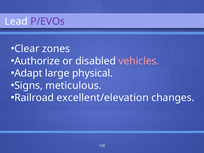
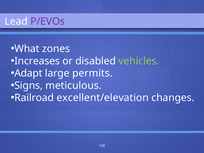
Clear: Clear -> What
Authorize: Authorize -> Increases
vehicles colour: pink -> light green
physical: physical -> permits
